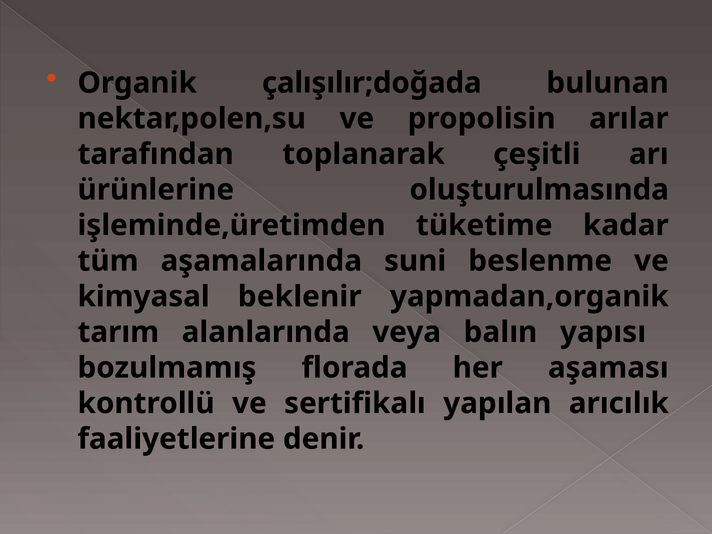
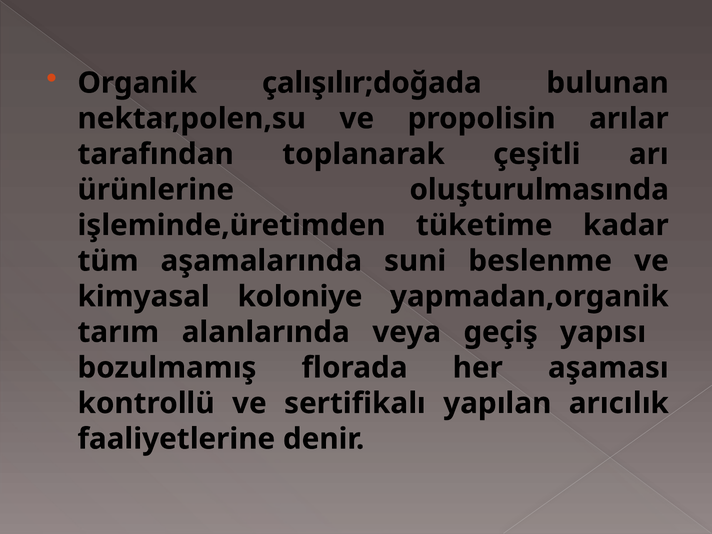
beklenir: beklenir -> koloniye
balın: balın -> geçiş
